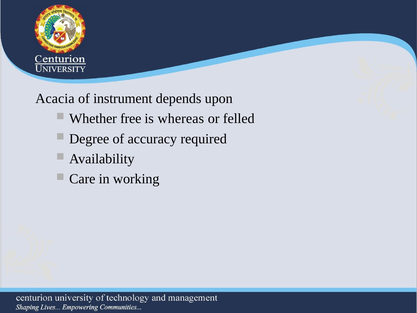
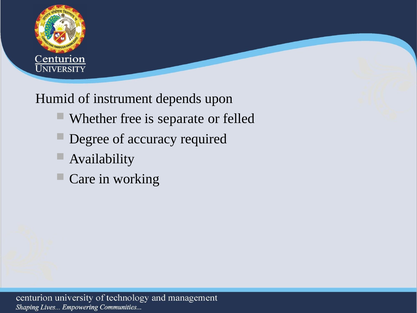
Acacia: Acacia -> Humid
whereas: whereas -> separate
